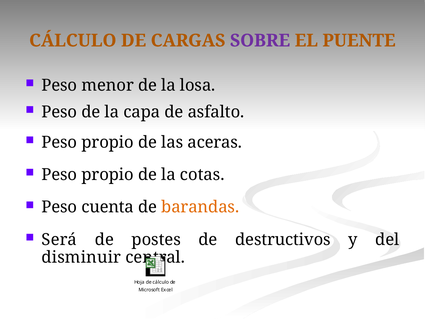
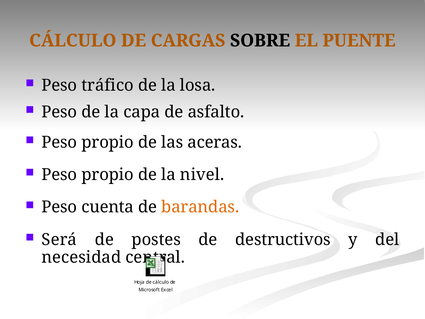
SOBRE colour: purple -> black
menor: menor -> tráfico
cotas: cotas -> nivel
disminuir: disminuir -> necesidad
